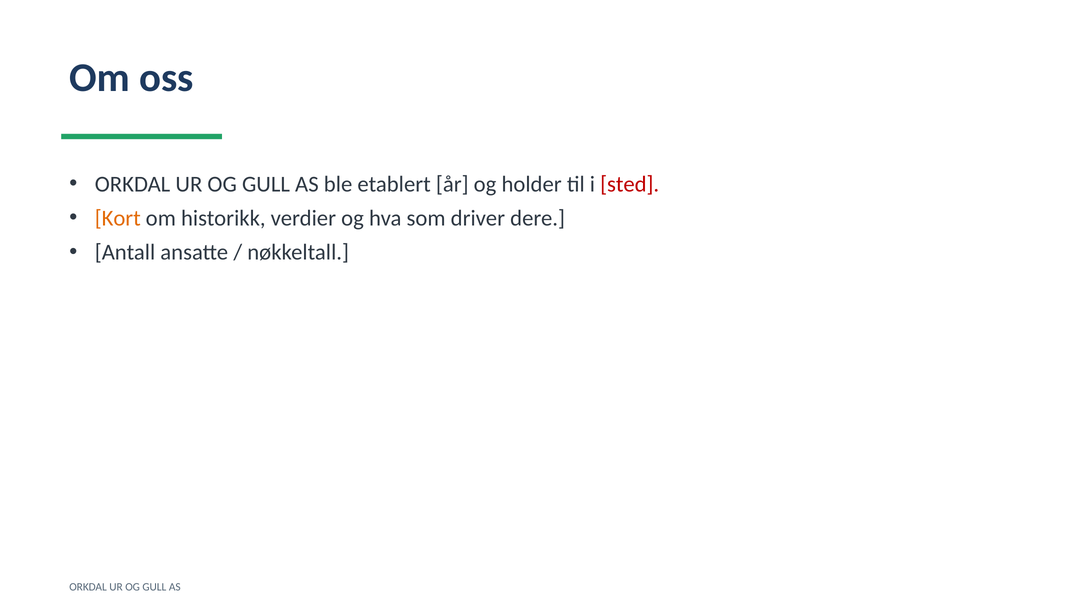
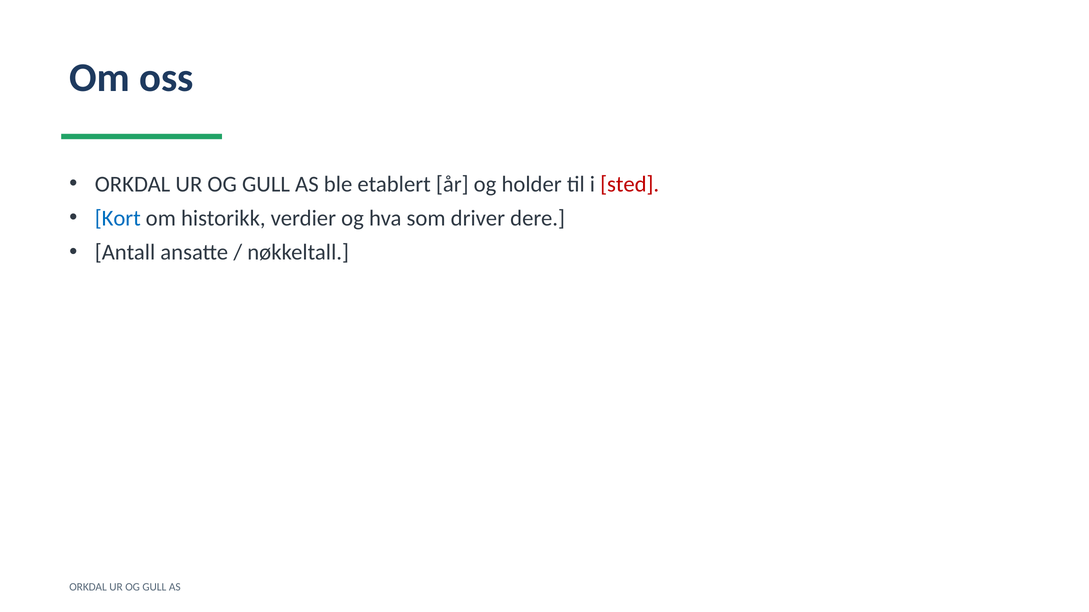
Kort colour: orange -> blue
